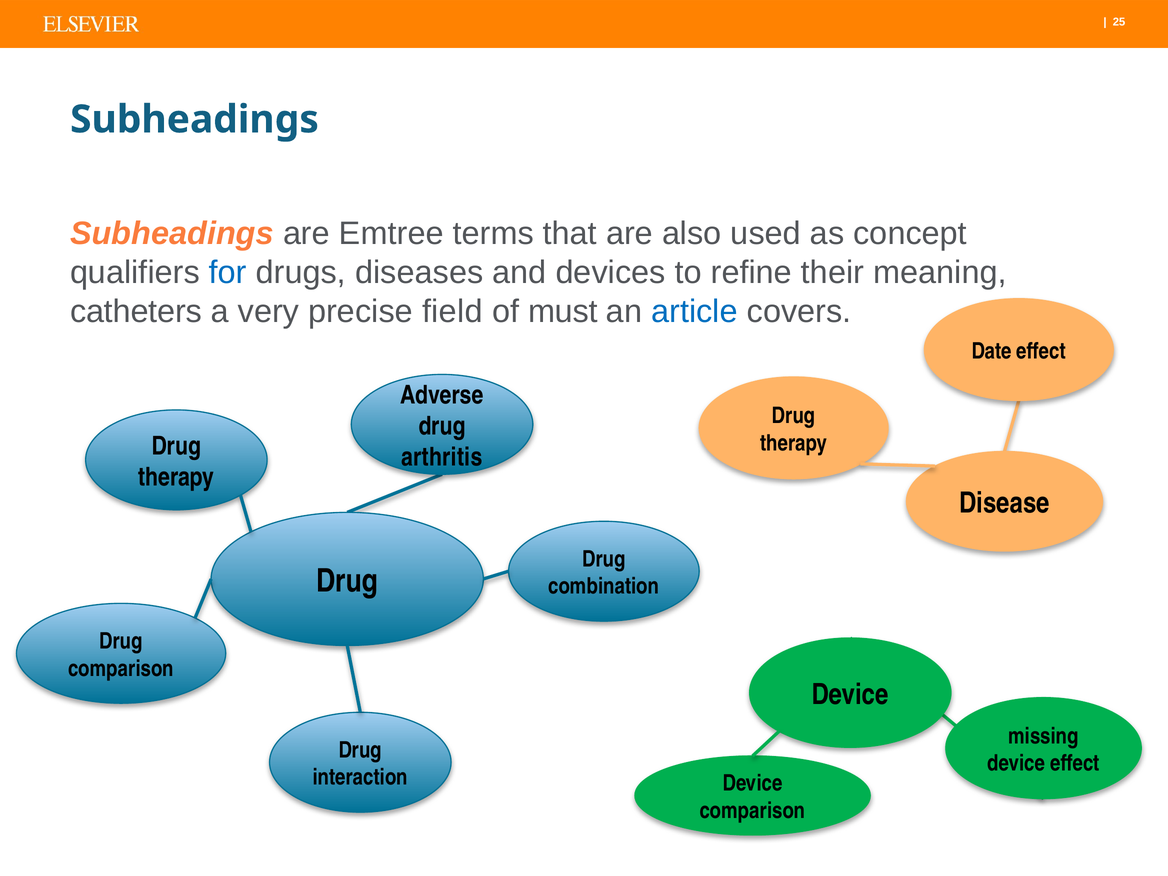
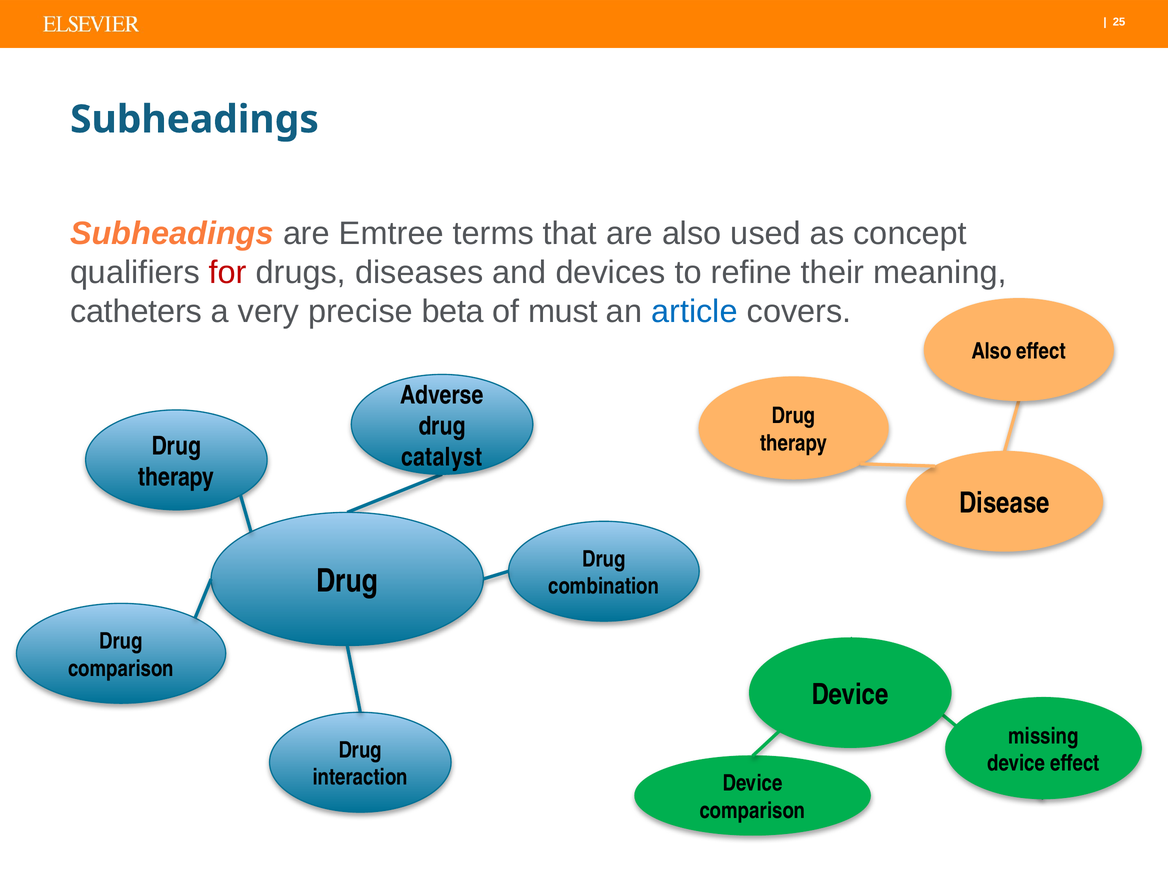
for colour: blue -> red
field: field -> beta
Date at (992, 351): Date -> Also
arthritis: arthritis -> catalyst
